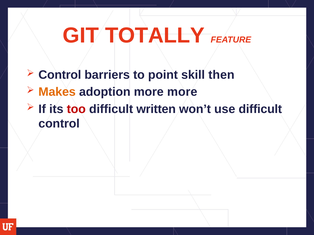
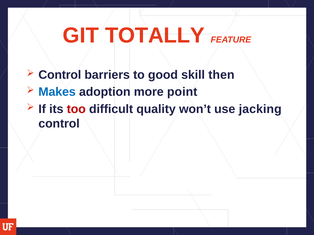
point: point -> good
Makes colour: orange -> blue
more more: more -> point
written: written -> quality
use difficult: difficult -> jacking
